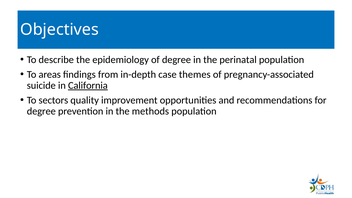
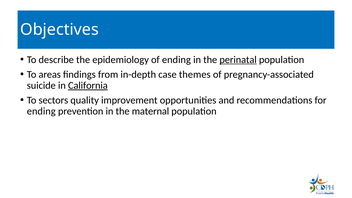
of degree: degree -> ending
perinatal underline: none -> present
degree at (41, 111): degree -> ending
methods: methods -> maternal
